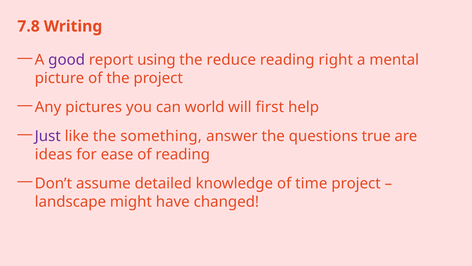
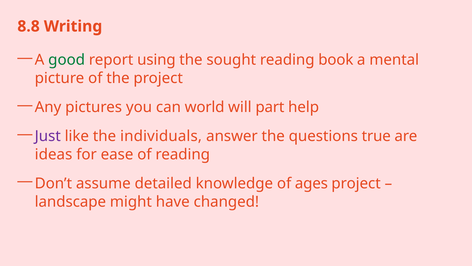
7.8: 7.8 -> 8.8
good colour: purple -> green
reduce: reduce -> sought
right: right -> book
first: first -> part
something: something -> individuals
time: time -> ages
